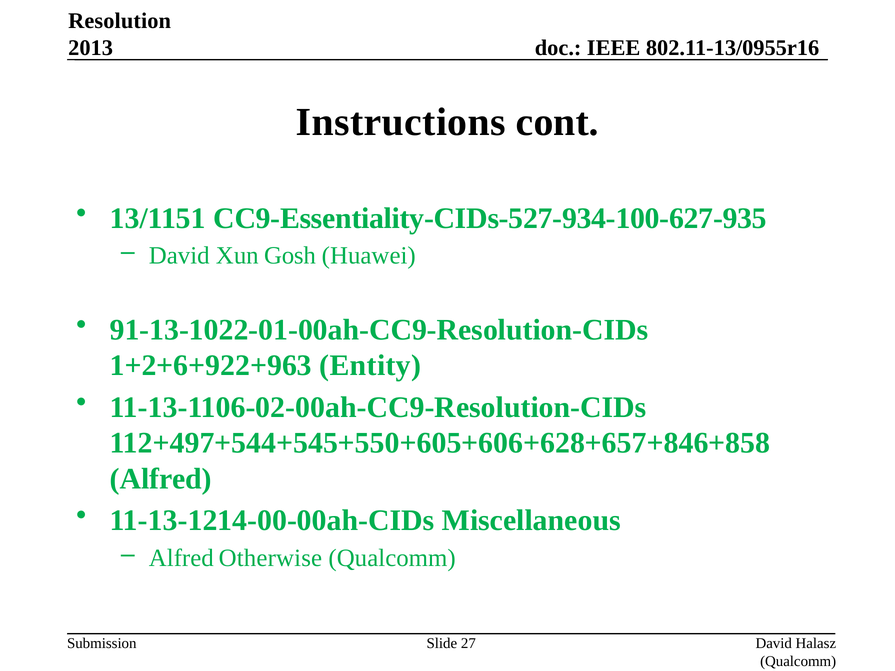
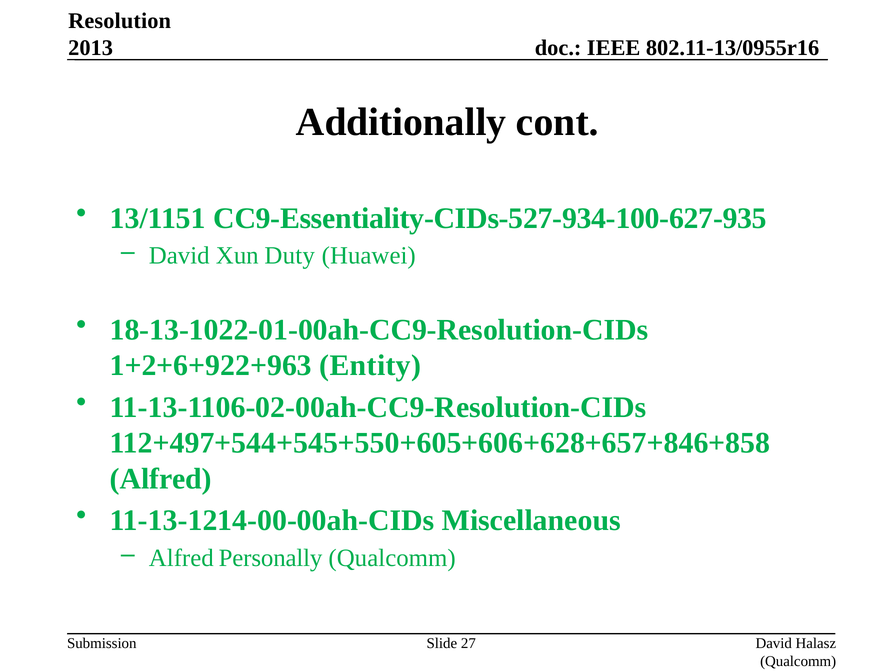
Instructions: Instructions -> Additionally
Gosh: Gosh -> Duty
91-13-1022-01-00ah-CC9-Resolution-CIDs: 91-13-1022-01-00ah-CC9-Resolution-CIDs -> 18-13-1022-01-00ah-CC9-Resolution-CIDs
Otherwise: Otherwise -> Personally
